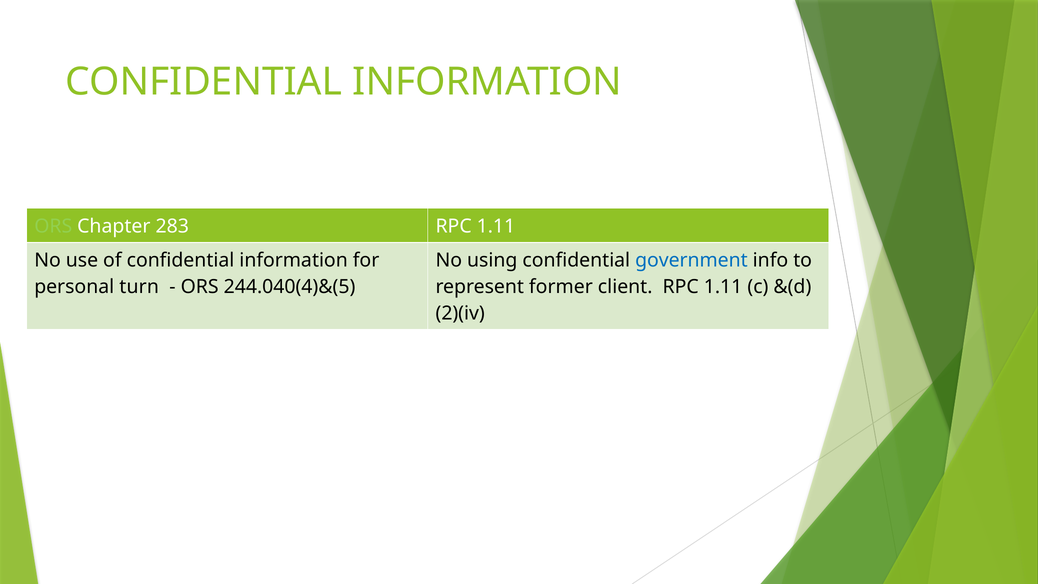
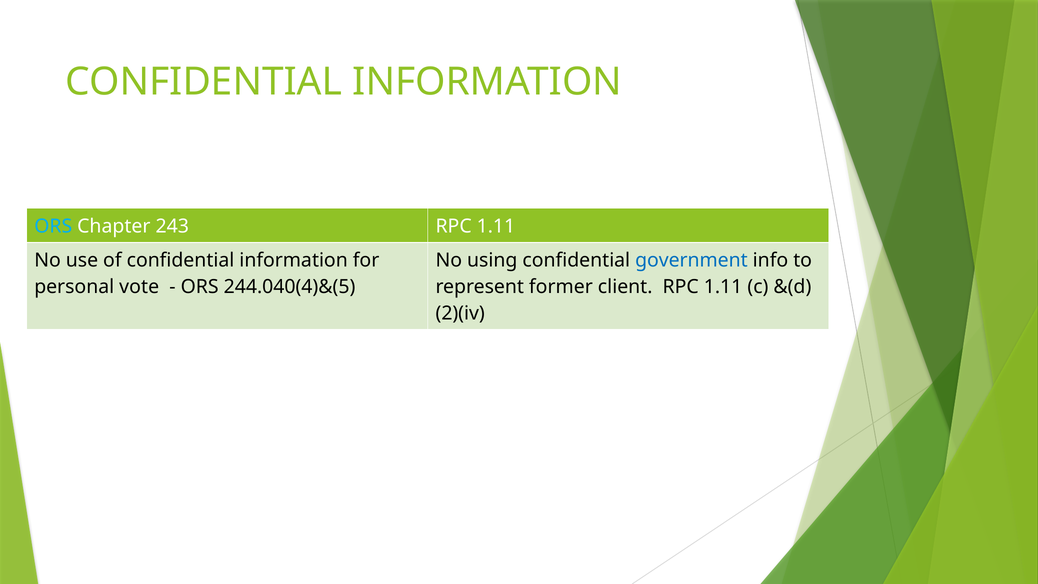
ORS at (53, 226) colour: light green -> light blue
283: 283 -> 243
turn: turn -> vote
